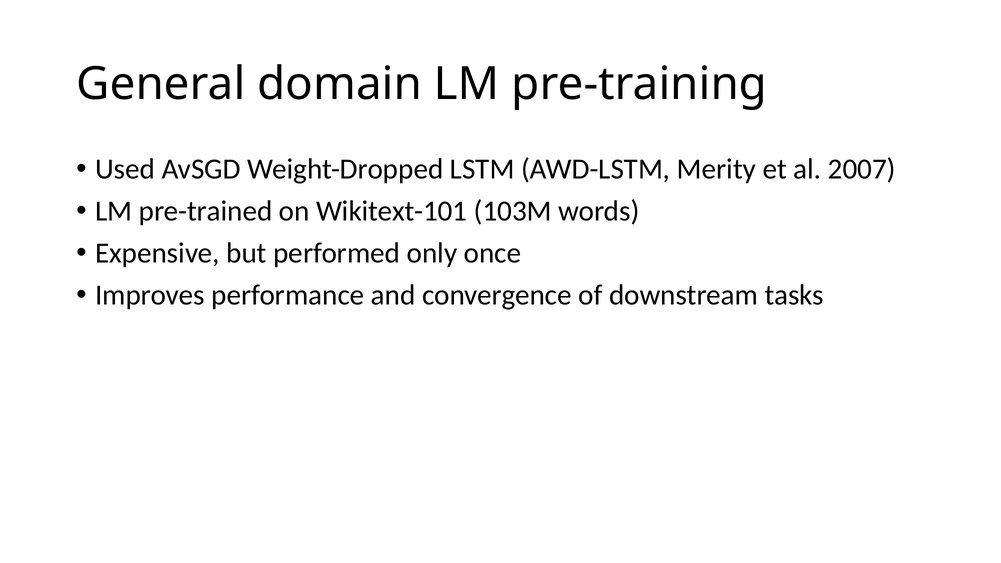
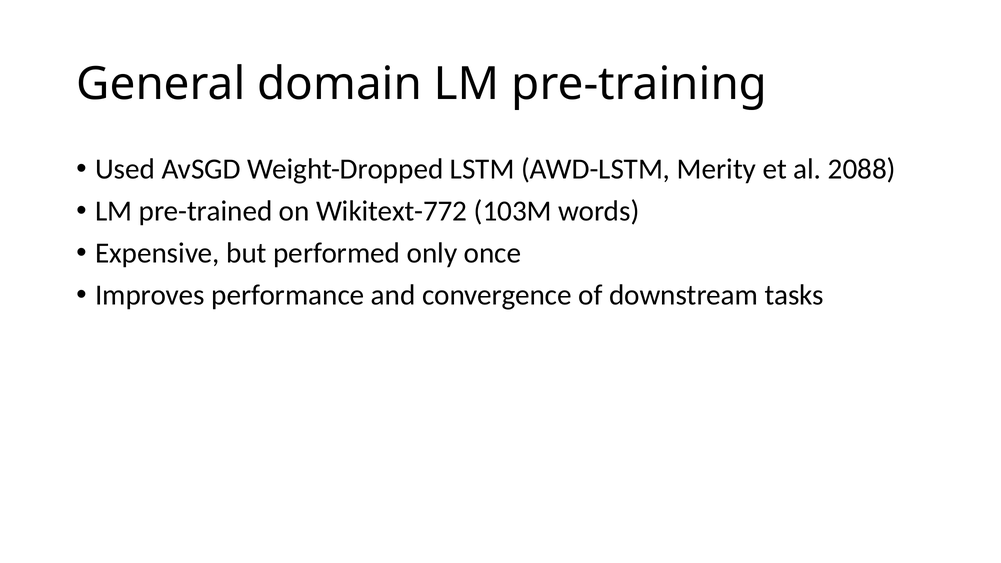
2007: 2007 -> 2088
Wikitext-101: Wikitext-101 -> Wikitext-772
